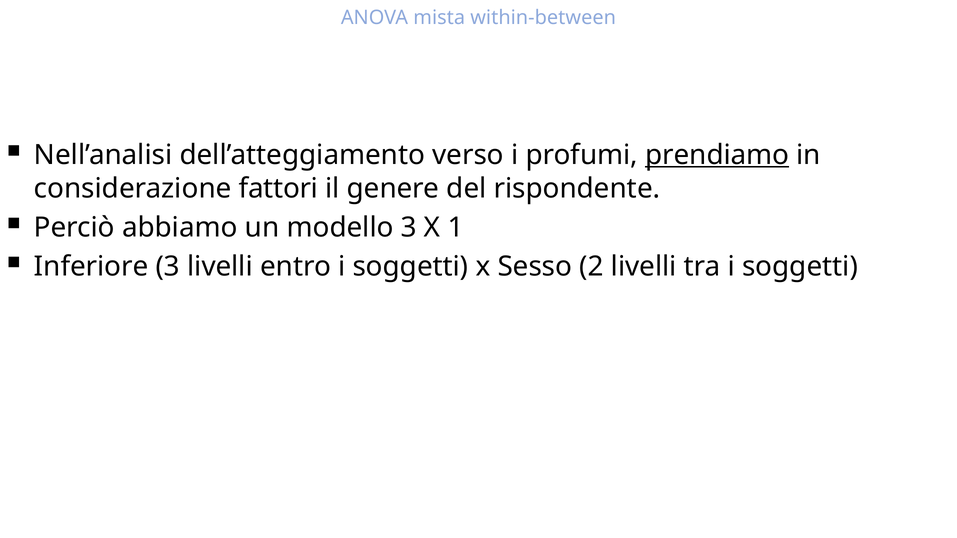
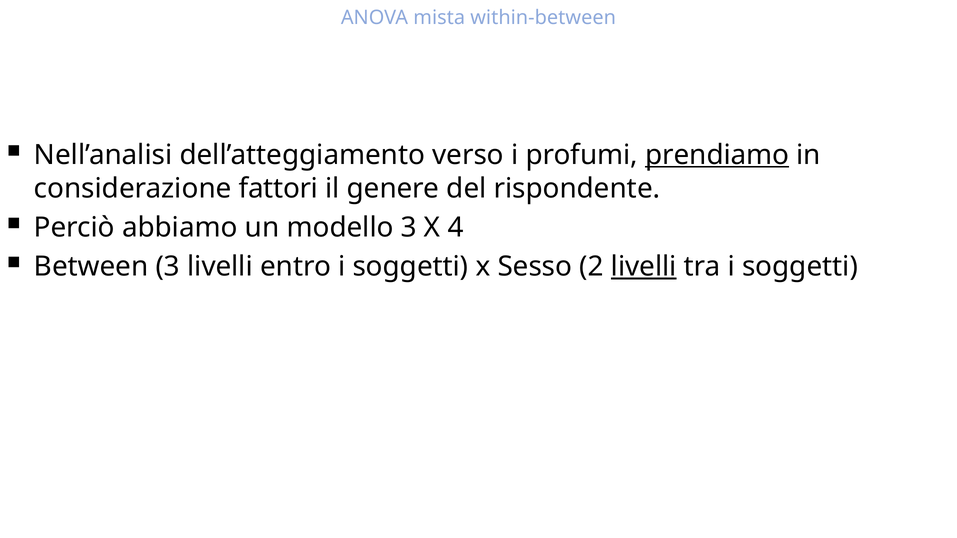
1: 1 -> 4
Inferiore: Inferiore -> Between
livelli at (644, 267) underline: none -> present
